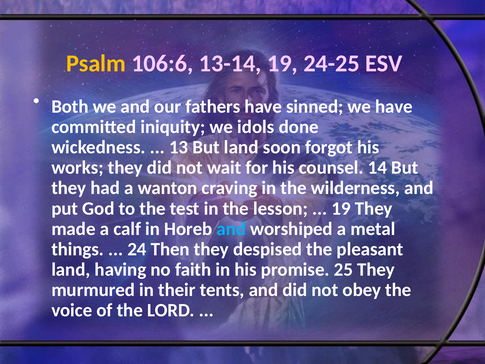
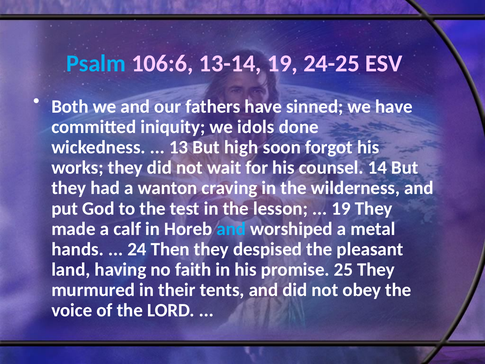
Psalm colour: yellow -> light blue
But land: land -> high
things: things -> hands
